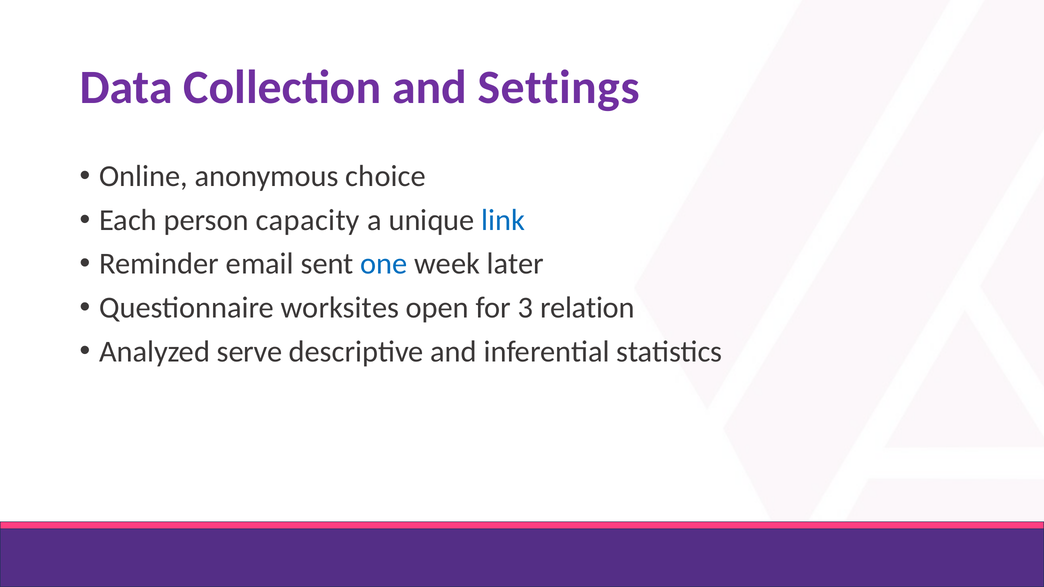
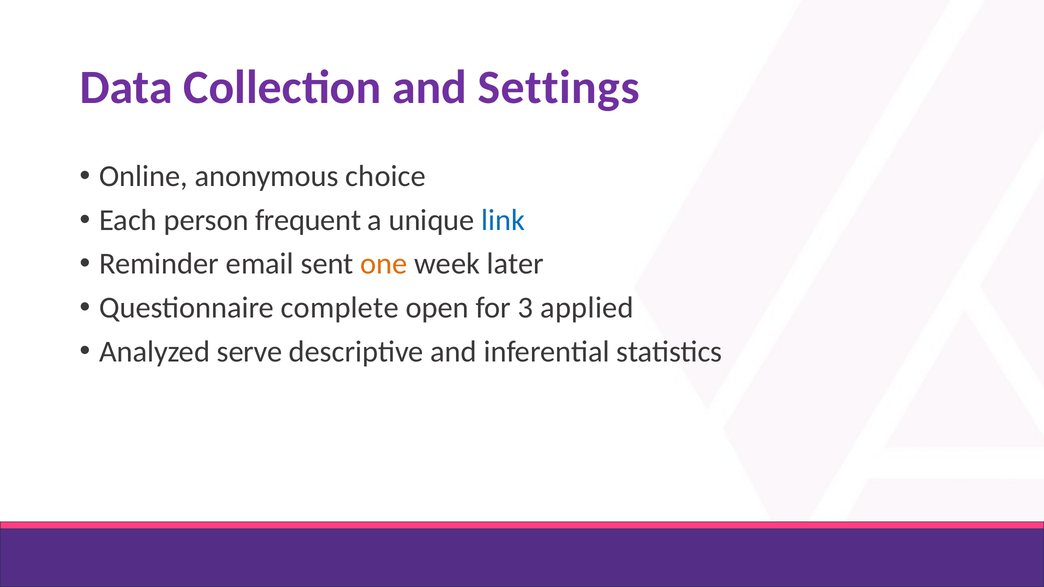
capacity: capacity -> frequent
one colour: blue -> orange
worksites: worksites -> complete
relation: relation -> applied
